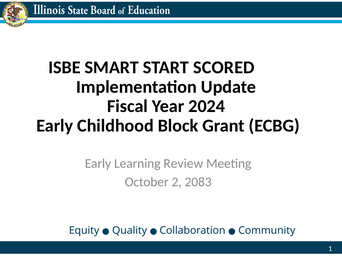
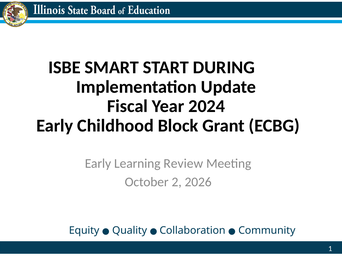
SCORED: SCORED -> DURING
2083: 2083 -> 2026
